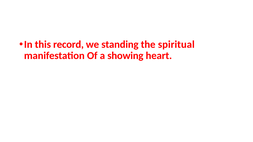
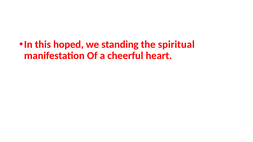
record: record -> hoped
showing: showing -> cheerful
